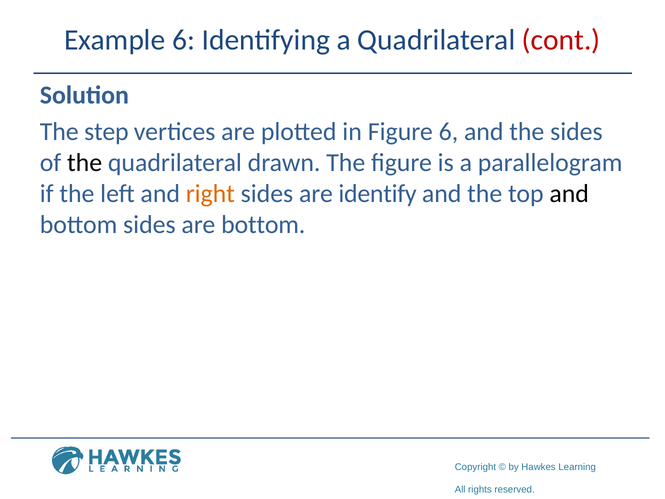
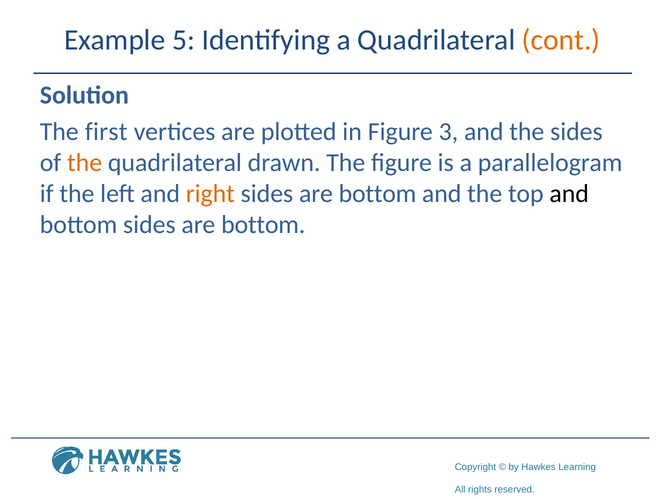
Example 6: 6 -> 5
cont colour: red -> orange
step: step -> first
Figure 6: 6 -> 3
the at (85, 163) colour: black -> orange
identify at (378, 194): identify -> bottom
